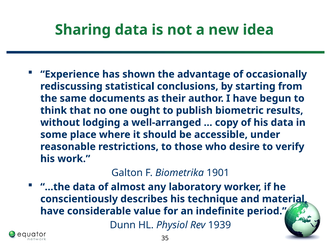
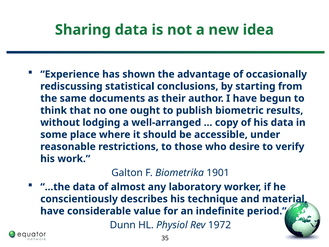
1939: 1939 -> 1972
